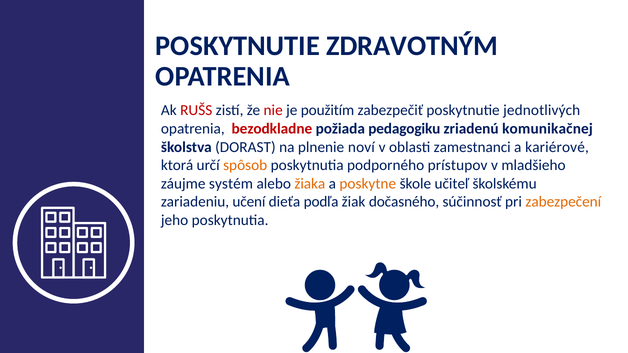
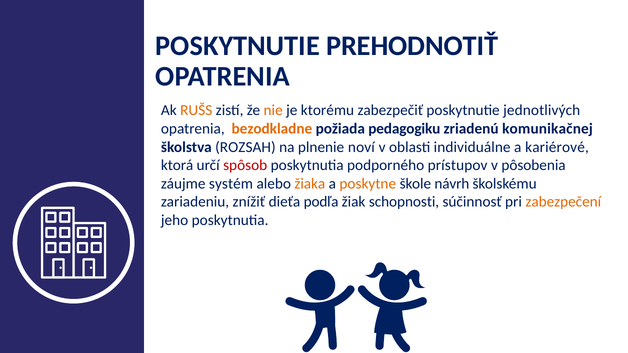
ZDRAVOTNÝM: ZDRAVOTNÝM -> PREHODNOTIŤ
RUŠS colour: red -> orange
nie colour: red -> orange
použitím: použitím -> ktorému
bezodkladne colour: red -> orange
DORAST: DORAST -> ROZSAH
zamestnanci: zamestnanci -> individuálne
spôsob colour: orange -> red
mladšieho: mladšieho -> pôsobenia
učiteľ: učiteľ -> návrh
učení: učení -> znížiť
dočasného: dočasného -> schopnosti
